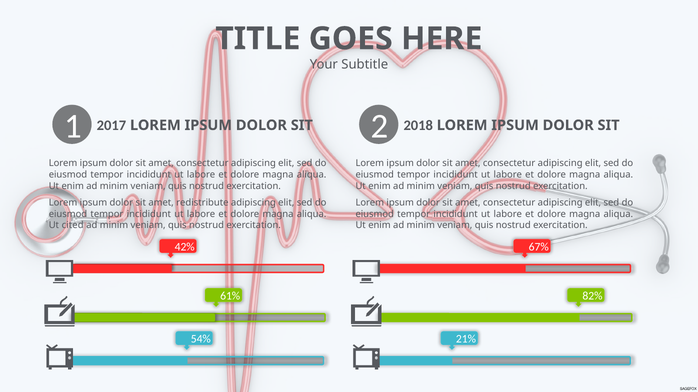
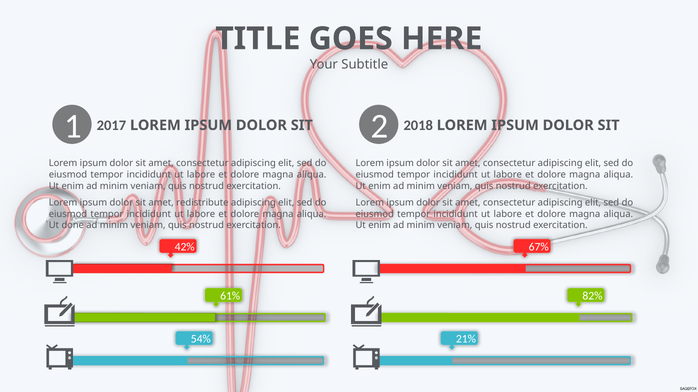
cited: cited -> done
